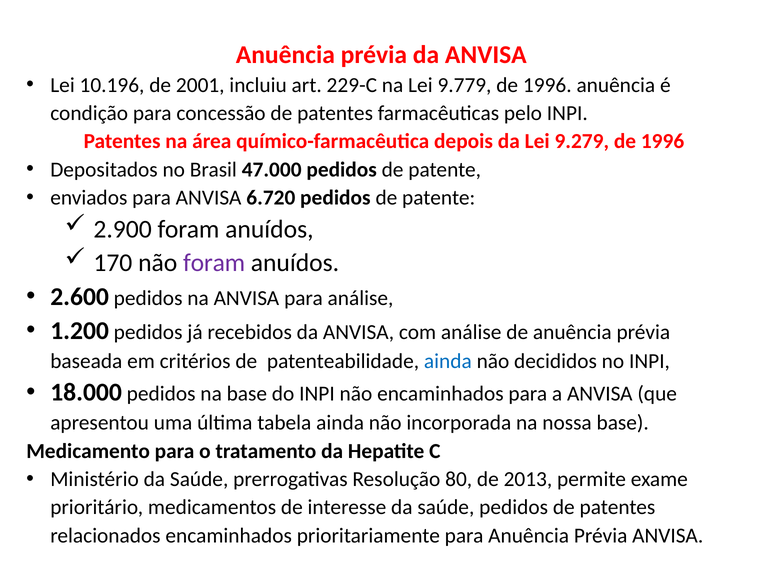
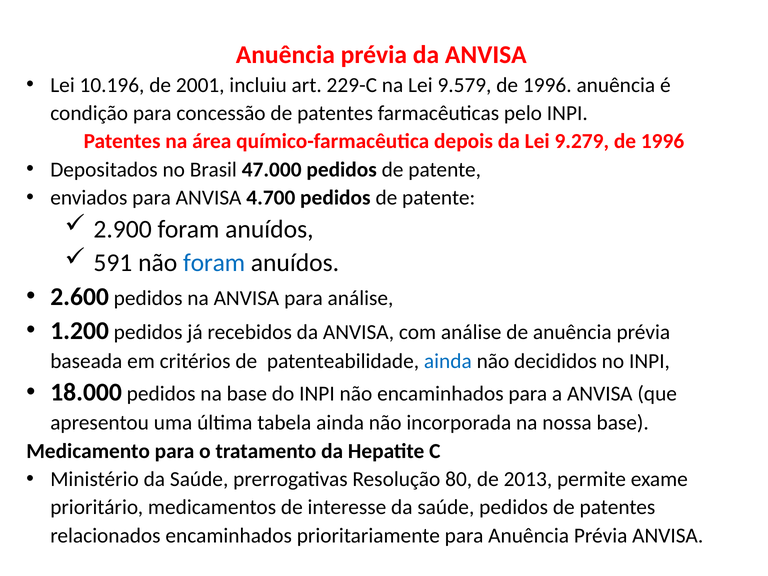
9.779: 9.779 -> 9.579
6.720: 6.720 -> 4.700
170: 170 -> 591
foram at (214, 263) colour: purple -> blue
